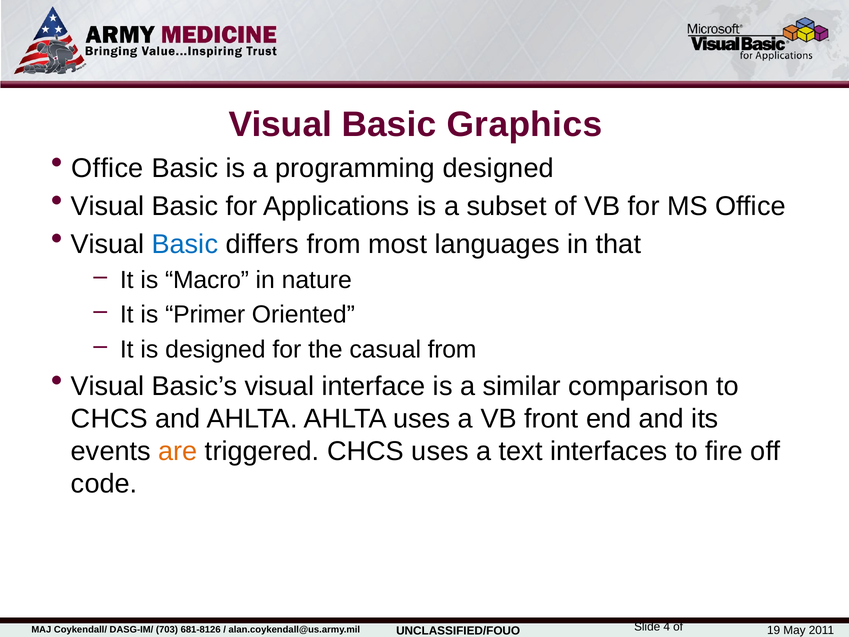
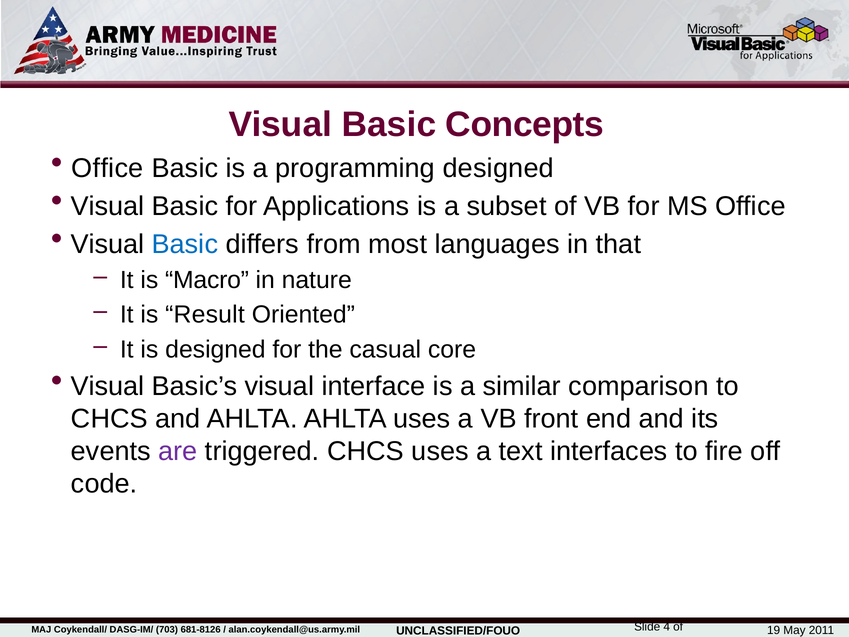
Graphics: Graphics -> Concepts
Primer: Primer -> Result
casual from: from -> core
are colour: orange -> purple
